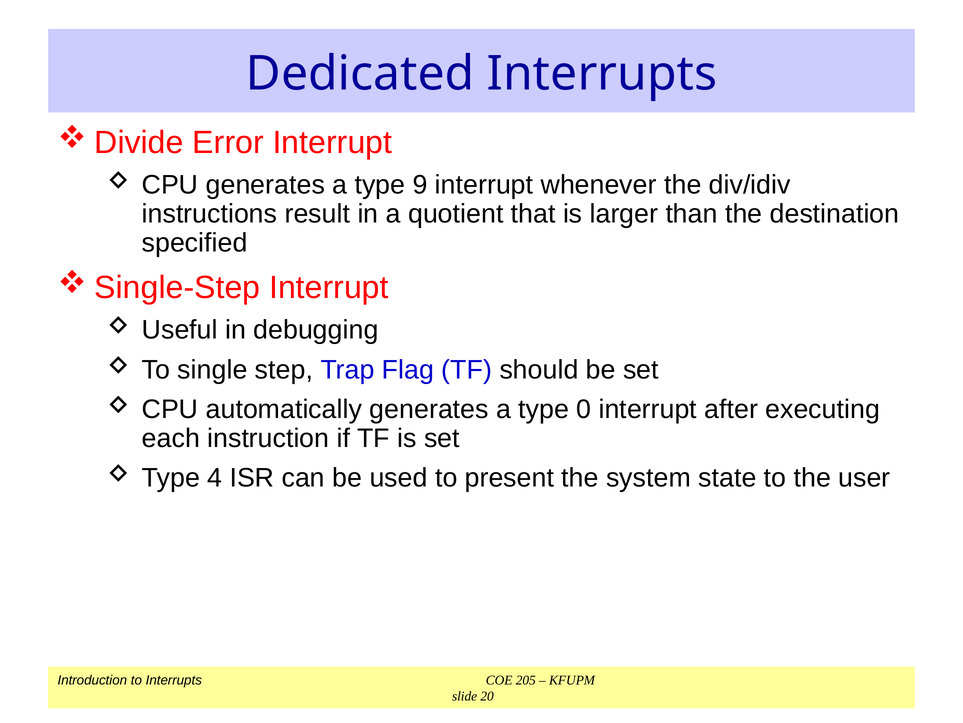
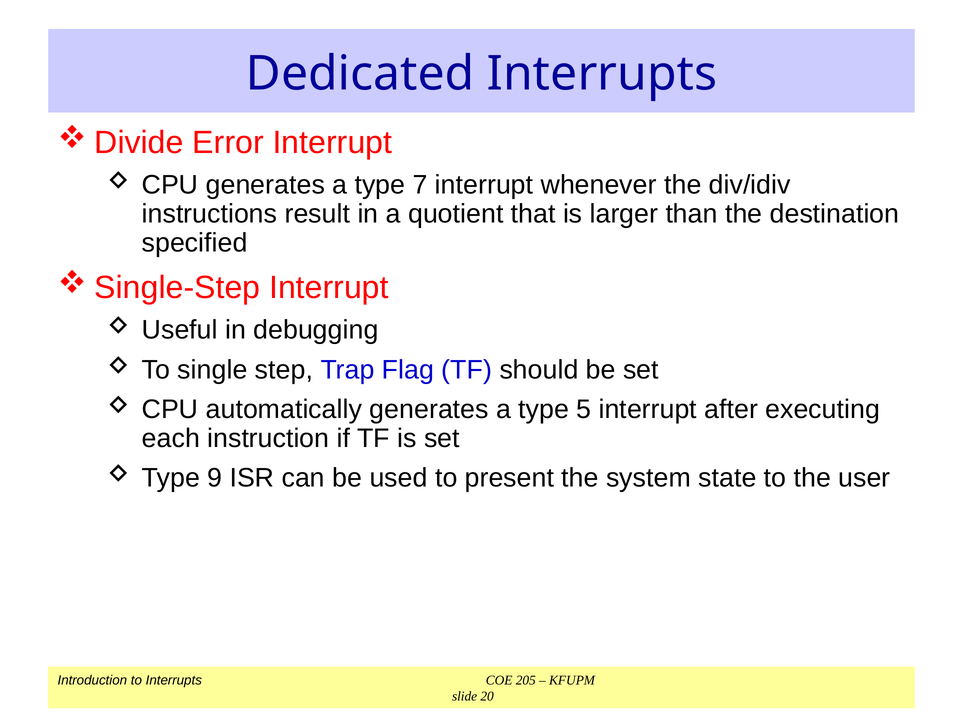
9: 9 -> 7
0: 0 -> 5
4: 4 -> 9
